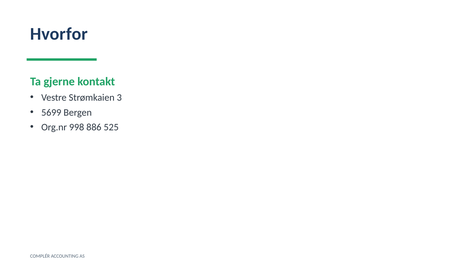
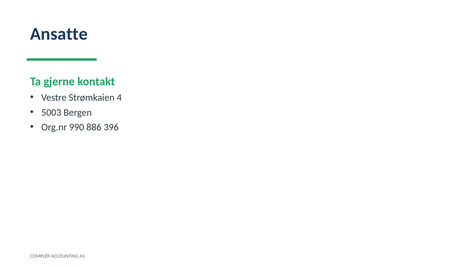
Hvorfor: Hvorfor -> Ansatte
3: 3 -> 4
5699: 5699 -> 5003
998: 998 -> 990
525: 525 -> 396
